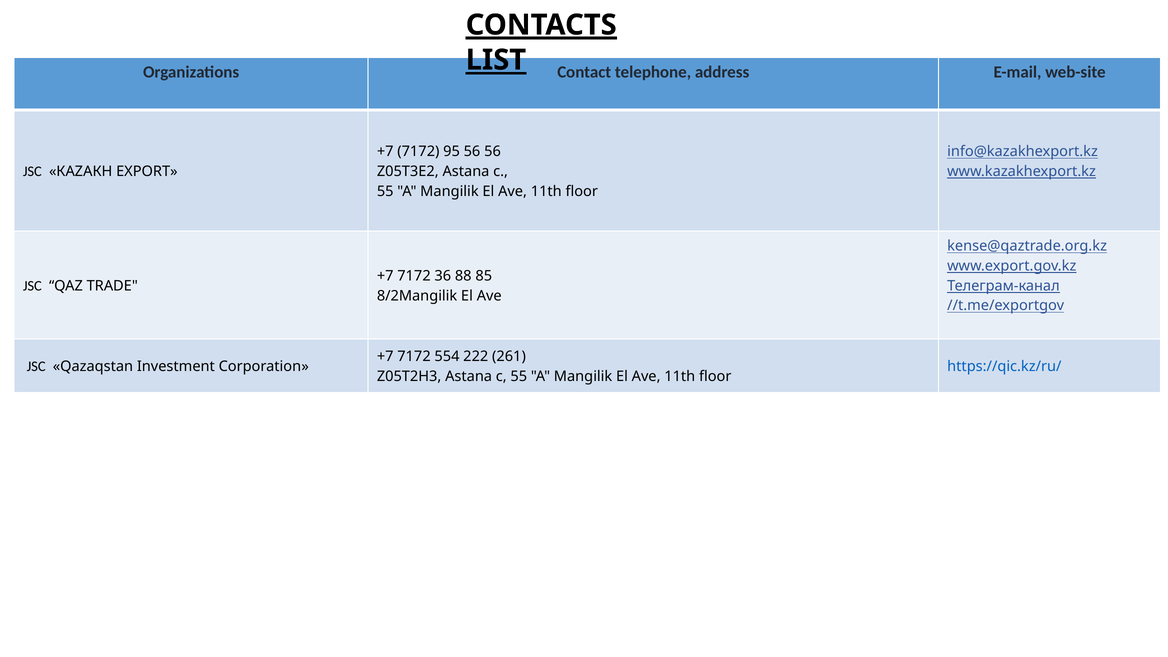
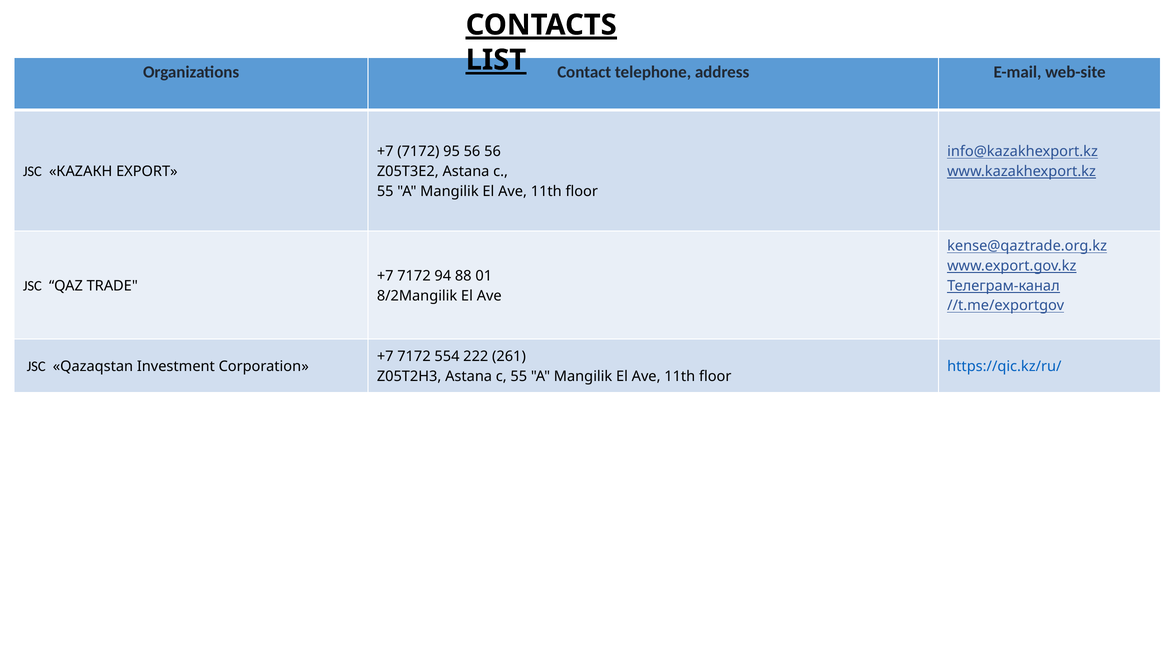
36: 36 -> 94
85: 85 -> 01
